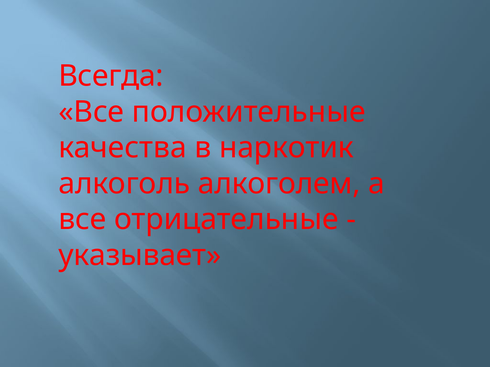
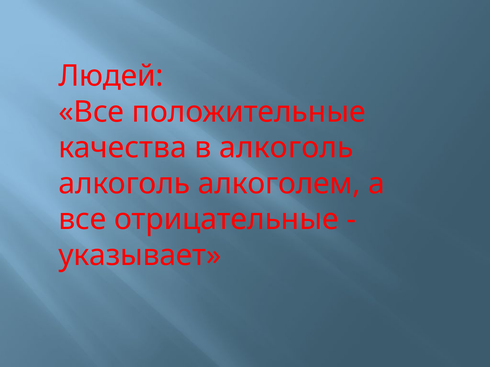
Всегда: Всегда -> Людей
в наркотик: наркотик -> алкоголь
